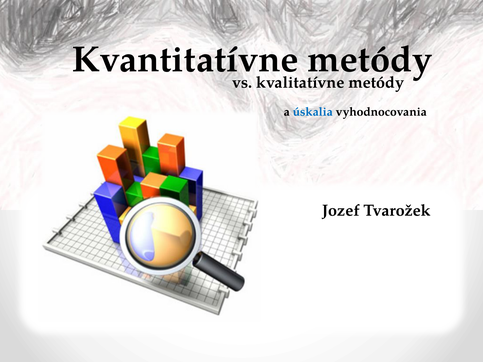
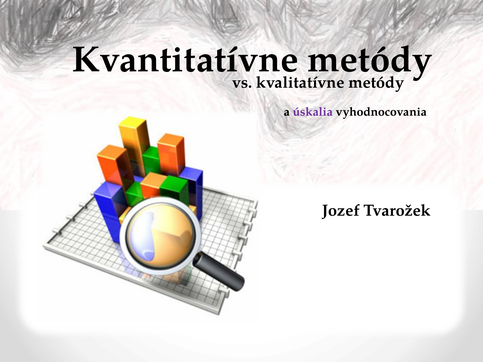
úskalia colour: blue -> purple
